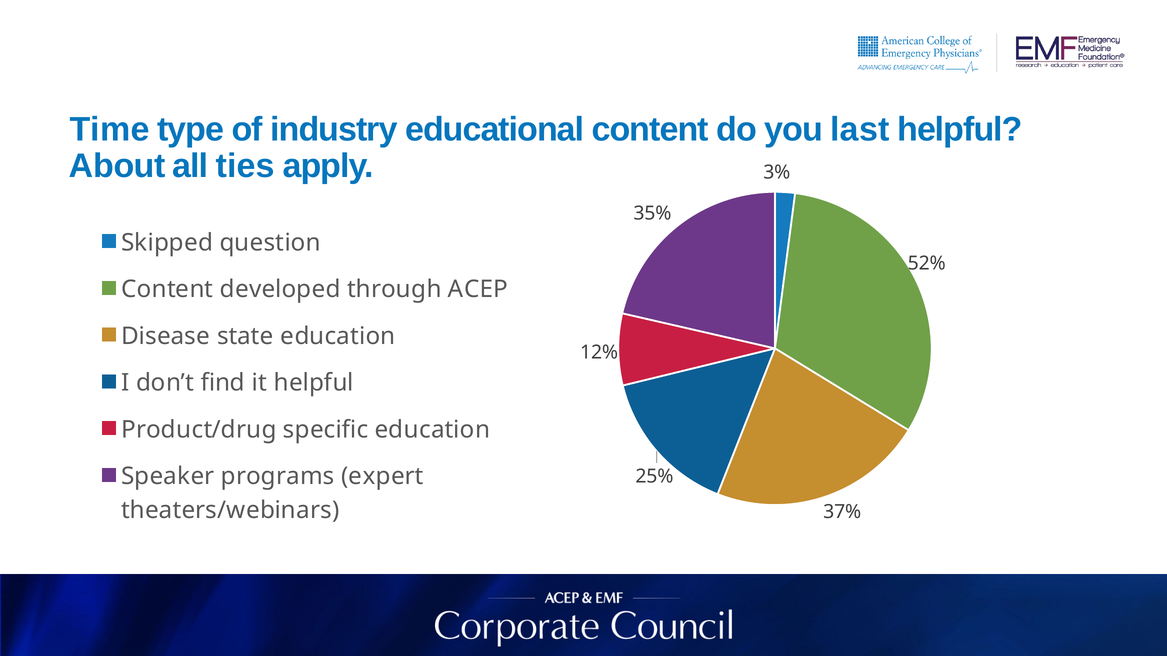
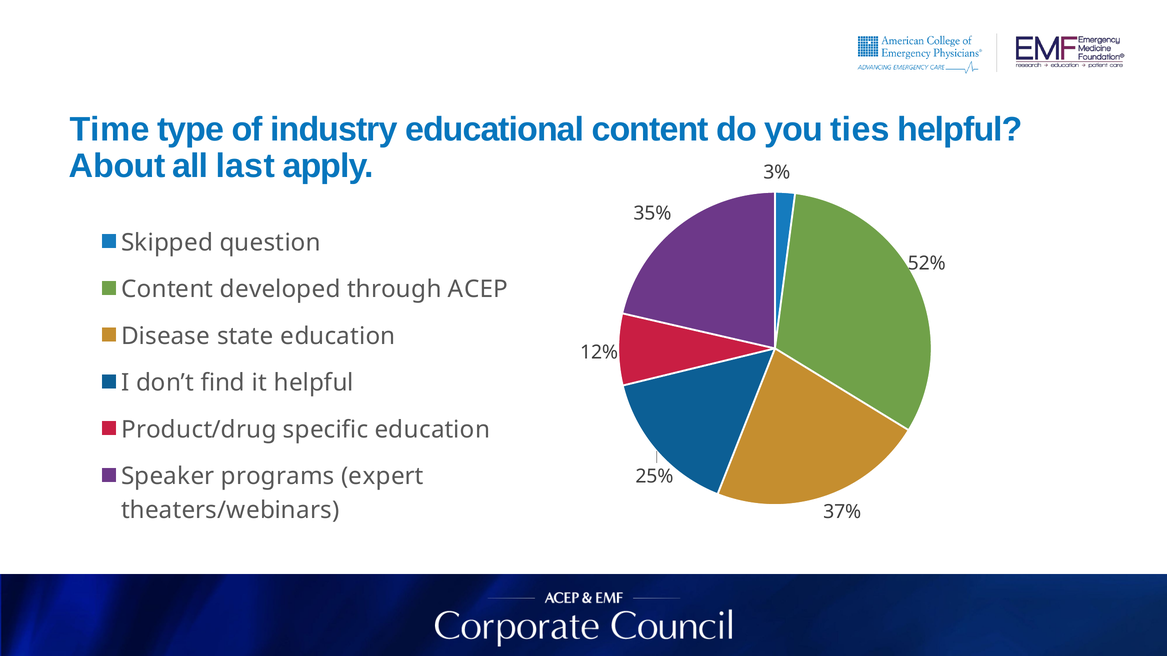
last: last -> ties
ties: ties -> last
